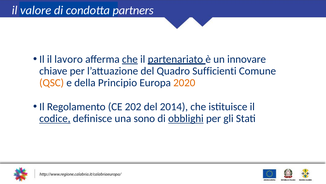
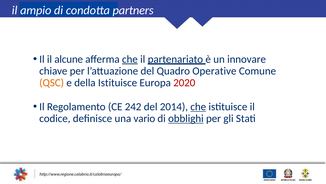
valore: valore -> ampio
lavoro: lavoro -> alcune
Sufficienti: Sufficienti -> Operative
della Principio: Principio -> Istituisce
2020 colour: orange -> red
202: 202 -> 242
che at (198, 106) underline: none -> present
codice underline: present -> none
sono: sono -> vario
